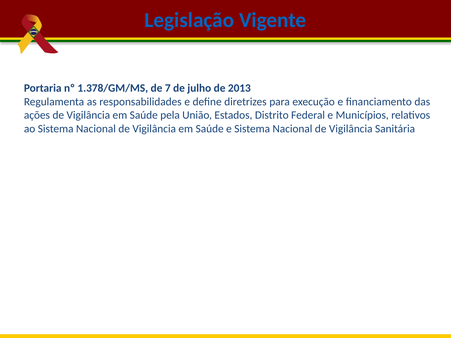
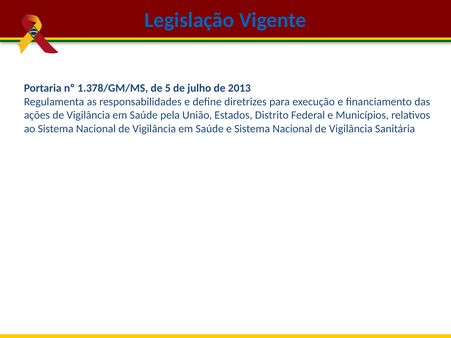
7: 7 -> 5
